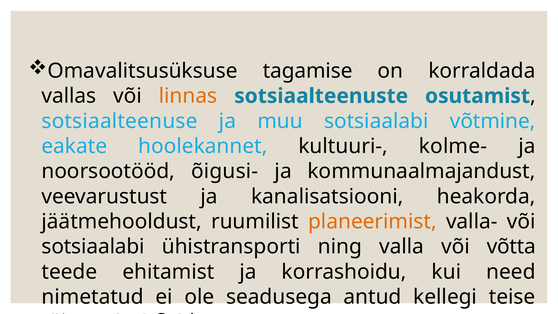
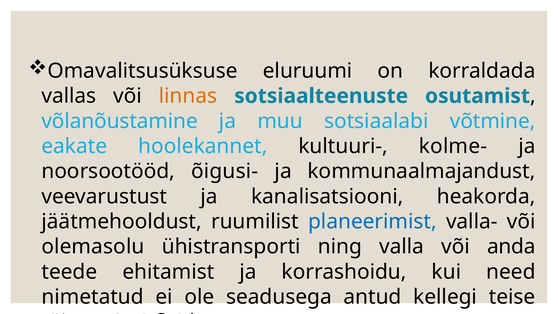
tagamise: tagamise -> eluruumi
sotsiaalteenuse: sotsiaalteenuse -> võlanõustamine
planeerimist colour: orange -> blue
sotsiaalabi at (93, 247): sotsiaalabi -> olemasolu
võtta: võtta -> anda
